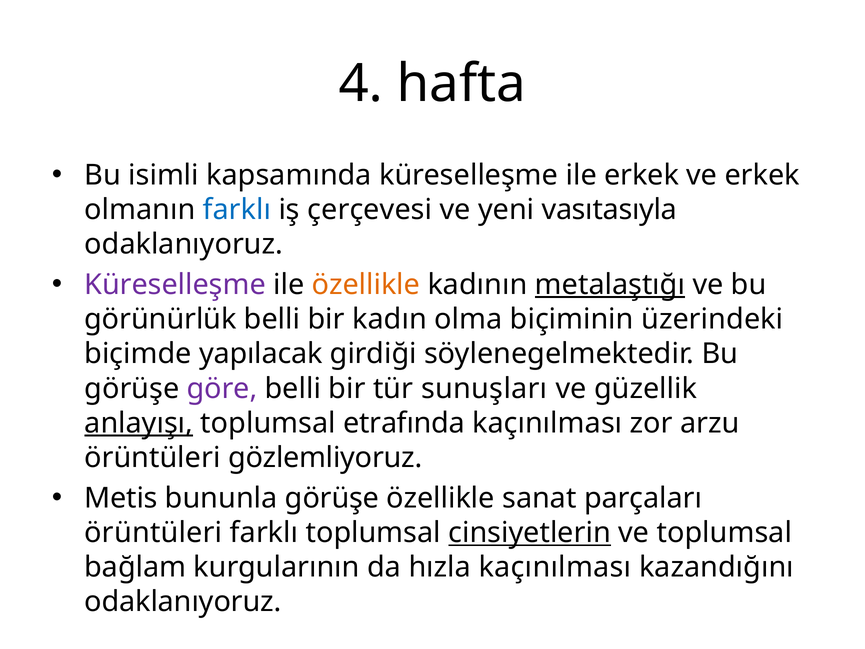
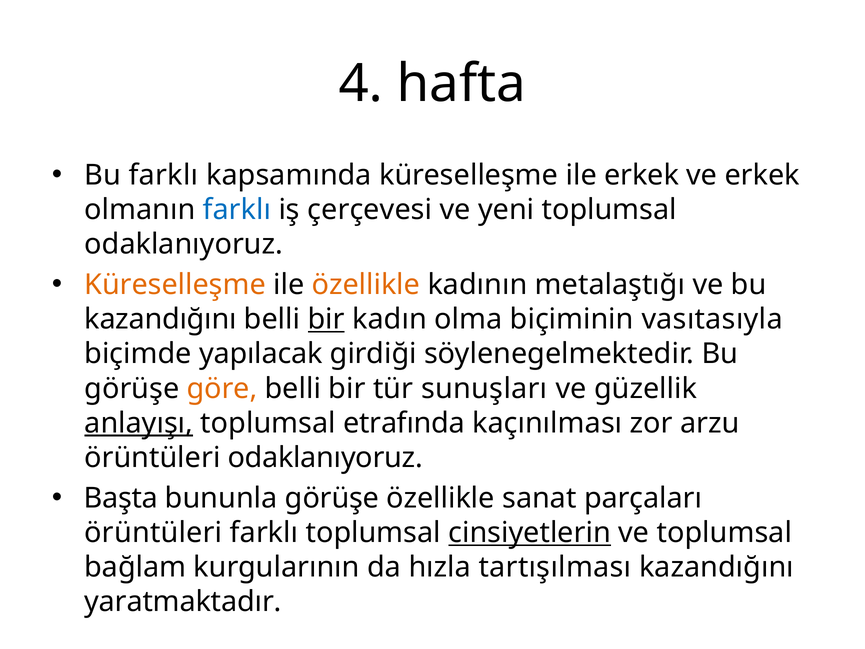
Bu isimli: isimli -> farklı
yeni vasıtasıyla: vasıtasıyla -> toplumsal
Küreselleşme at (175, 285) colour: purple -> orange
metalaştığı underline: present -> none
görünürlük at (160, 319): görünürlük -> kazandığını
bir at (326, 319) underline: none -> present
üzerindeki: üzerindeki -> vasıtasıyla
göre colour: purple -> orange
örüntüleri gözlemliyoruz: gözlemliyoruz -> odaklanıyoruz
Metis: Metis -> Başta
hızla kaçınılması: kaçınılması -> tartışılması
odaklanıyoruz at (183, 602): odaklanıyoruz -> yaratmaktadır
